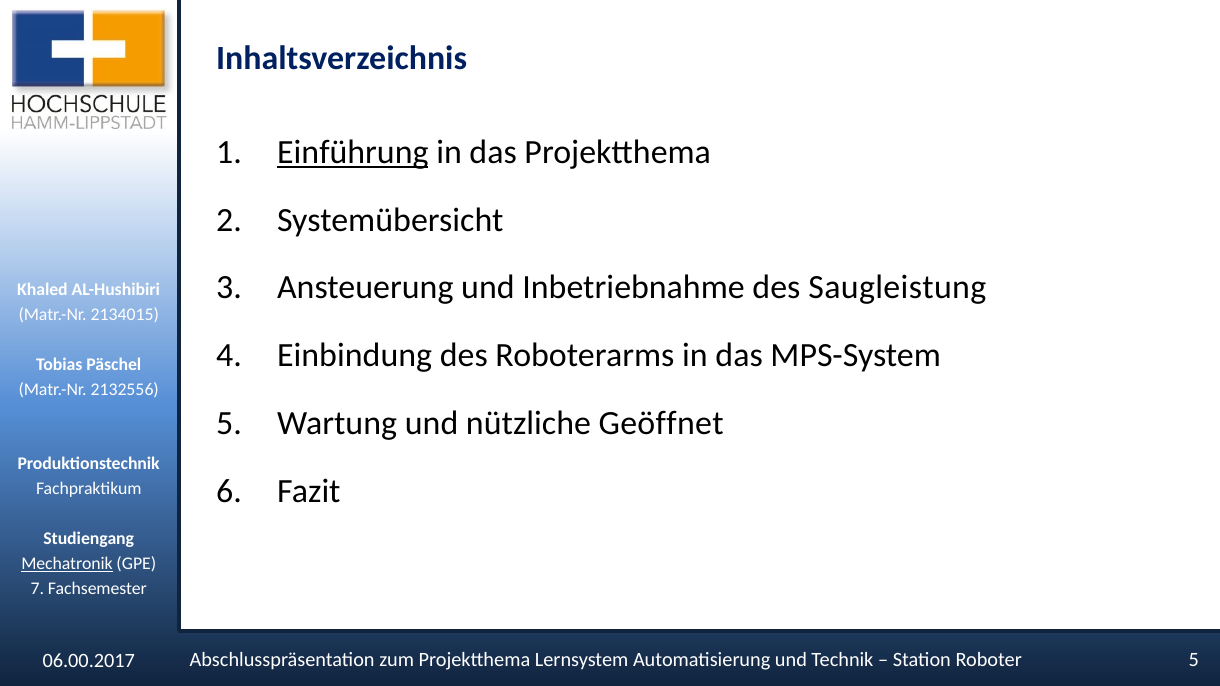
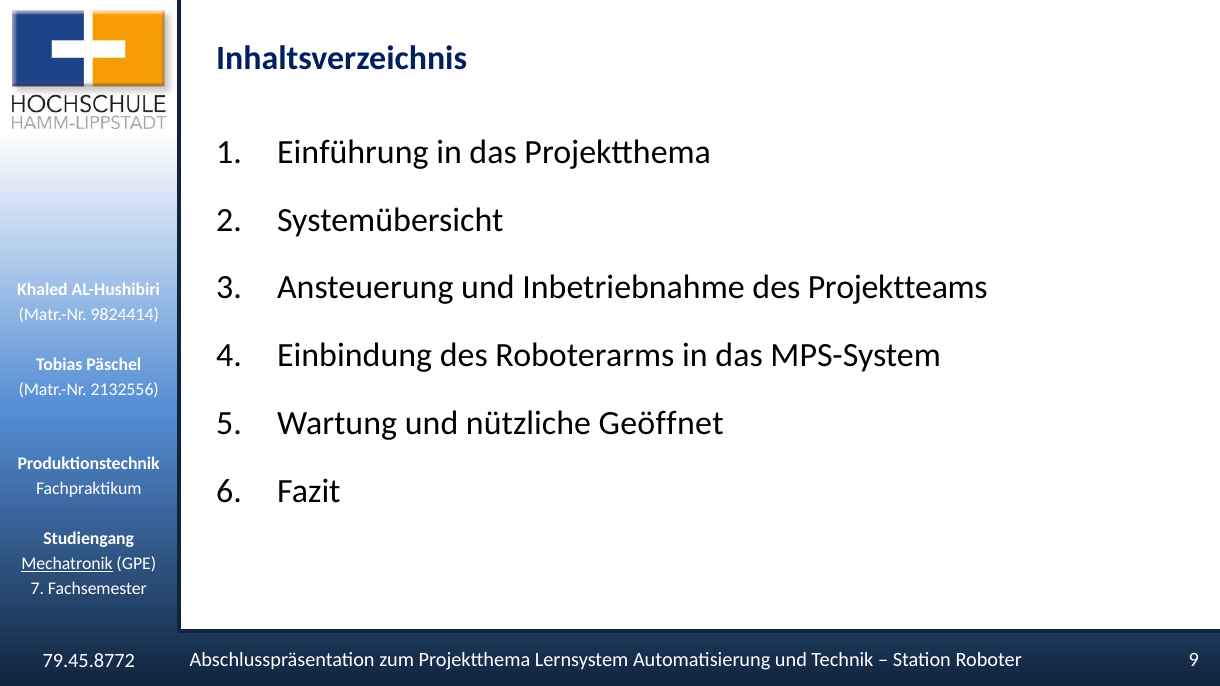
Einführung underline: present -> none
Saugleistung: Saugleistung -> Projektteams
2134015: 2134015 -> 9824414
Roboter 5: 5 -> 9
06.00.2017: 06.00.2017 -> 79.45.8772
